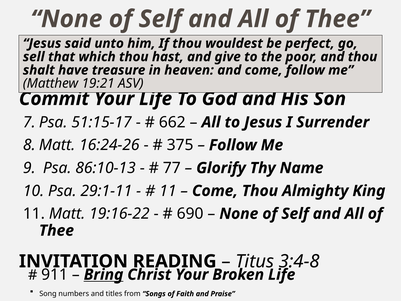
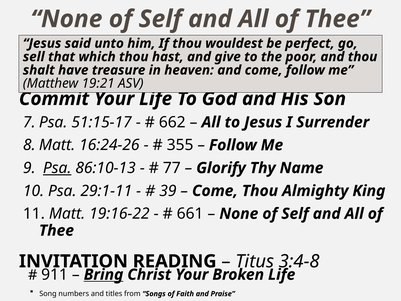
375: 375 -> 355
Psa at (57, 168) underline: none -> present
11 at (168, 191): 11 -> 39
690: 690 -> 661
